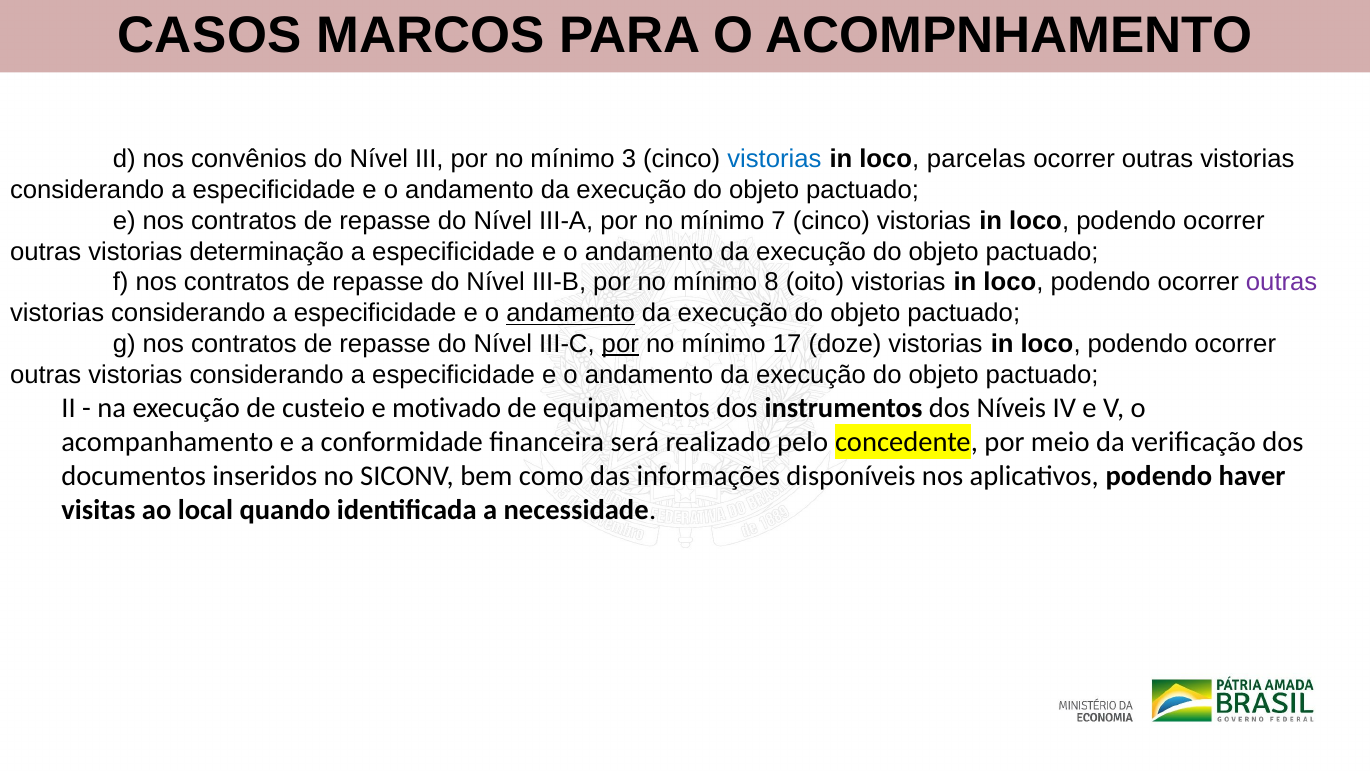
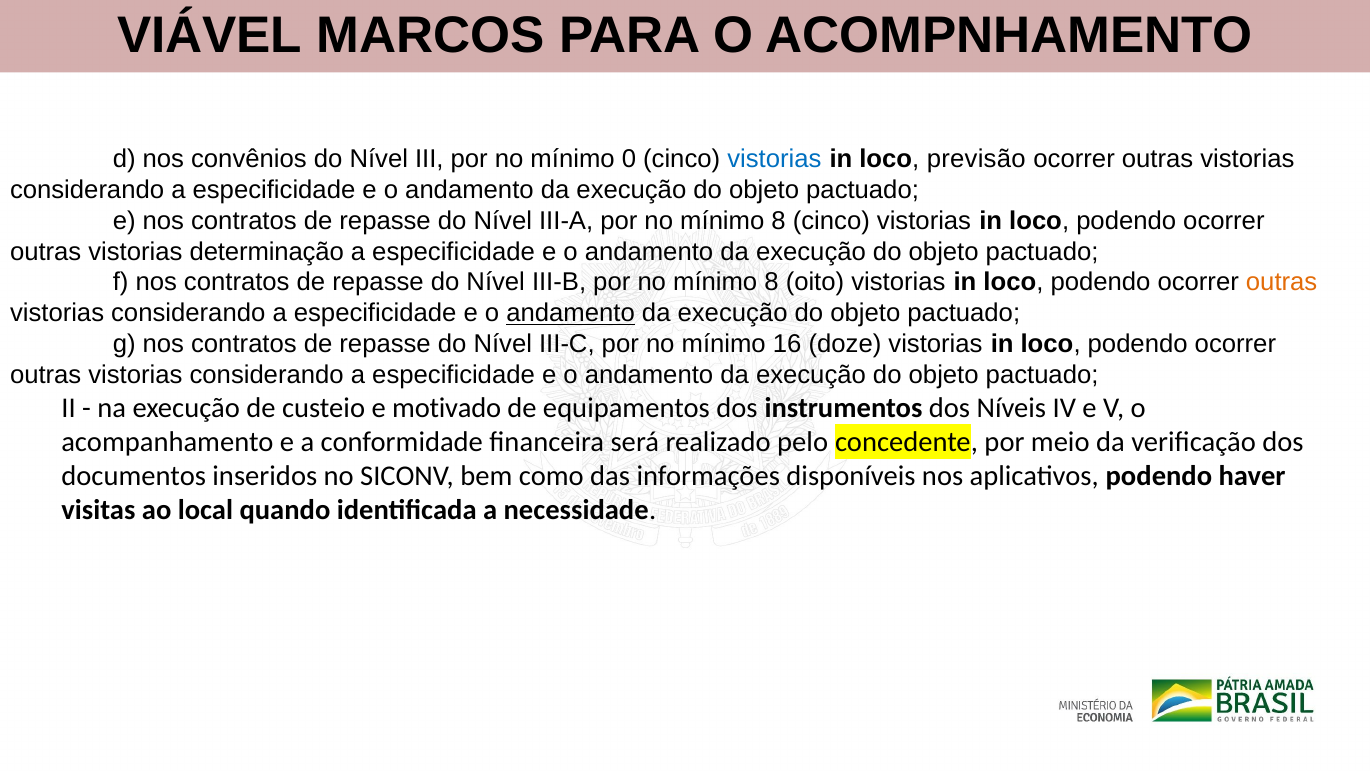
CASOS: CASOS -> VIÁVEL
3: 3 -> 0
parcelas: parcelas -> previsão
7 at (779, 221): 7 -> 8
outras at (1282, 282) colour: purple -> orange
por at (620, 344) underline: present -> none
17: 17 -> 16
